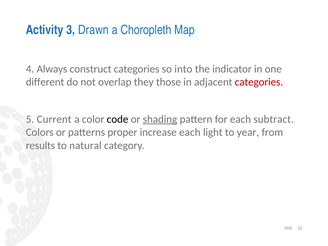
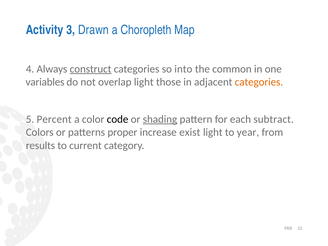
construct underline: none -> present
indicator: indicator -> common
different: different -> variables
overlap they: they -> light
categories at (259, 82) colour: red -> orange
Current: Current -> Percent
increase each: each -> exist
natural: natural -> current
